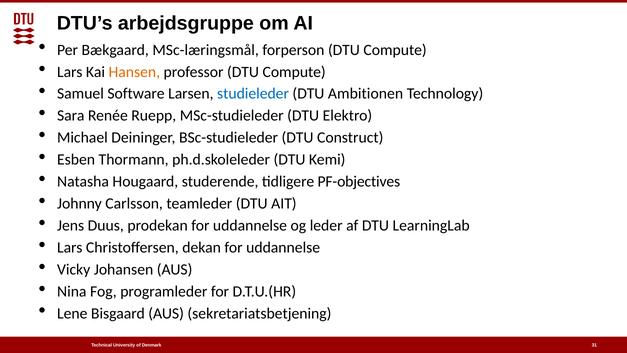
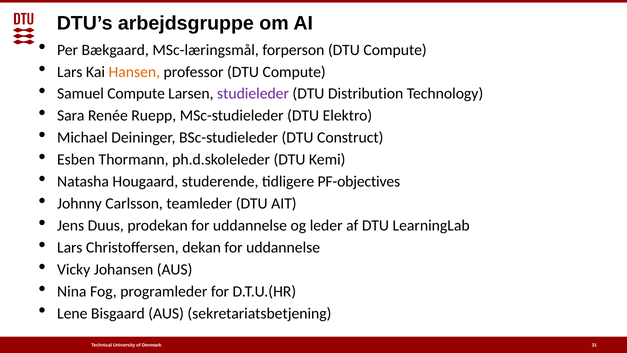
Samuel Software: Software -> Compute
studieleder colour: blue -> purple
Ambitionen: Ambitionen -> Distribution
